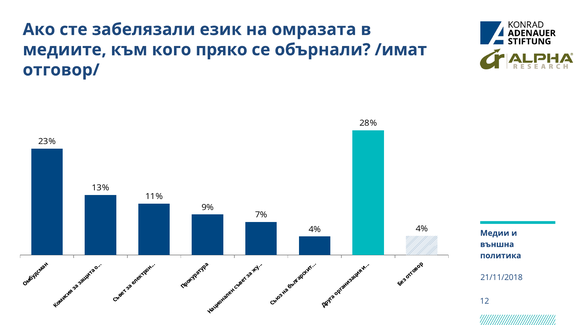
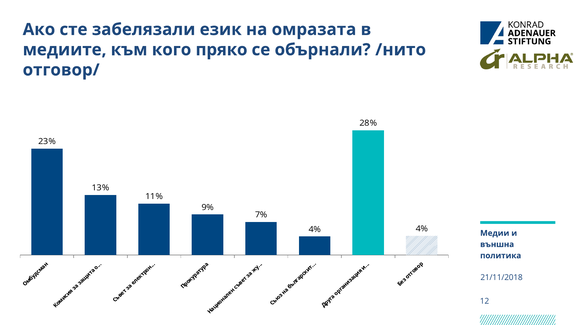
/имат: /имат -> /нито
